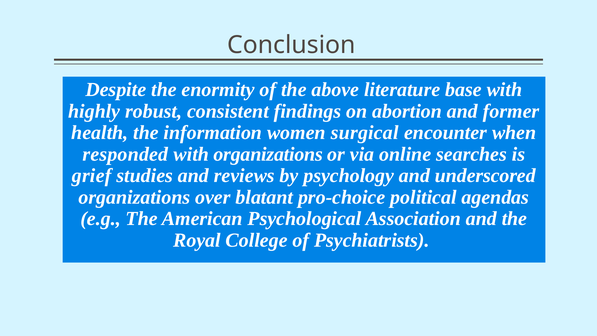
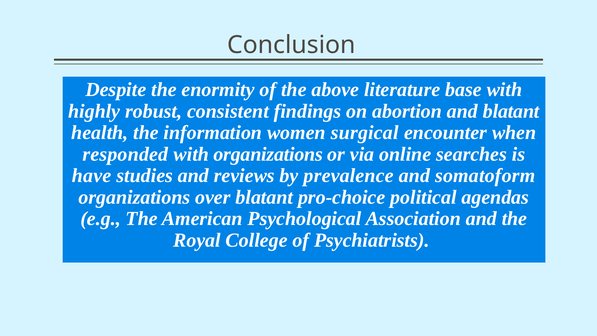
and former: former -> blatant
grief: grief -> have
psychology: psychology -> prevalence
underscored: underscored -> somatoform
